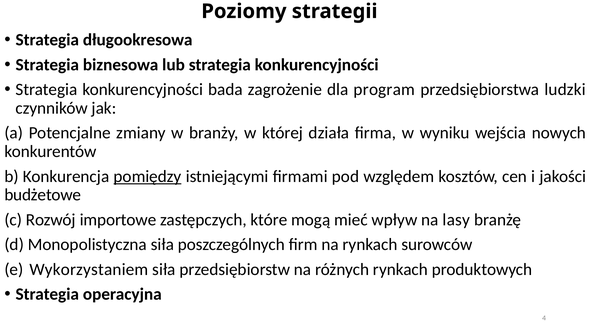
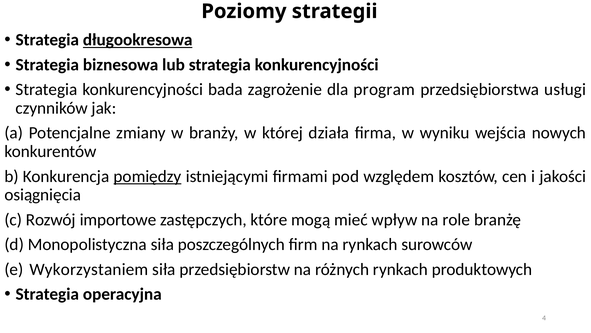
długookresowa underline: none -> present
ludzki: ludzki -> usługi
budżetowe: budżetowe -> osiągnięcia
lasy: lasy -> role
